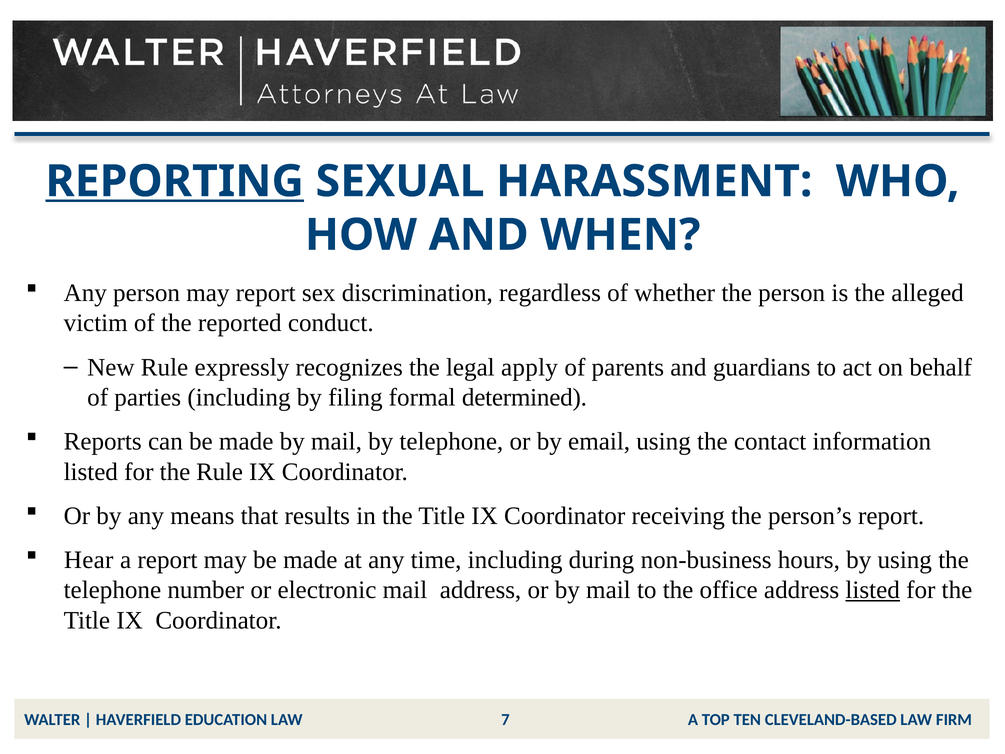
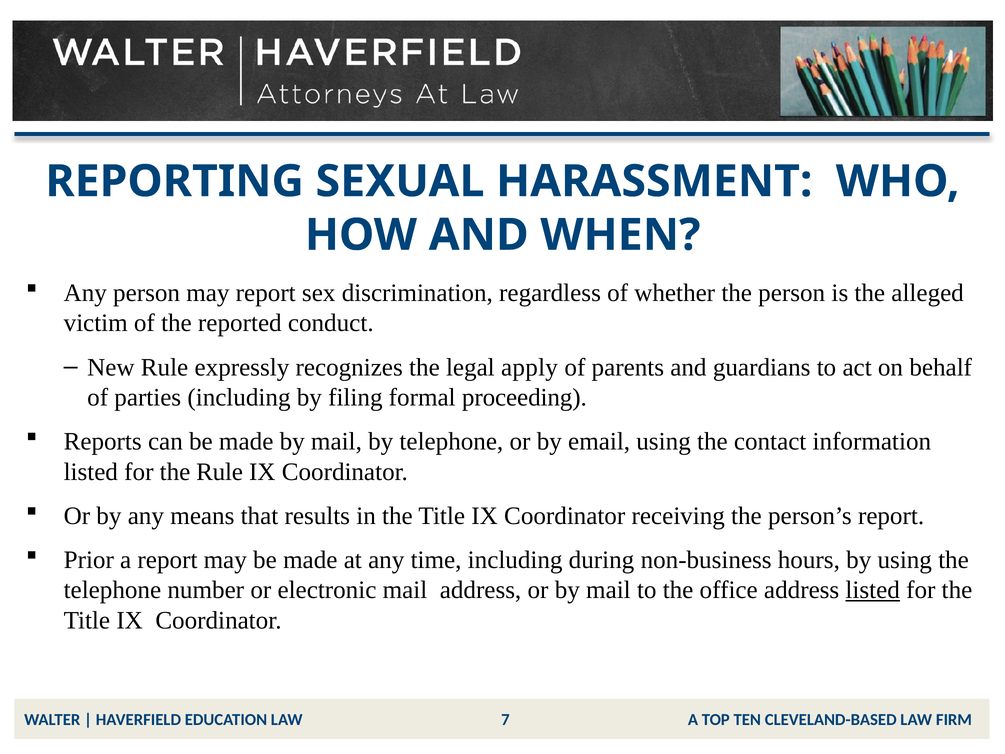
REPORTING underline: present -> none
determined: determined -> proceeding
Hear: Hear -> Prior
